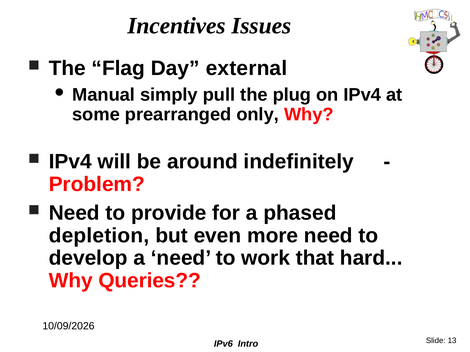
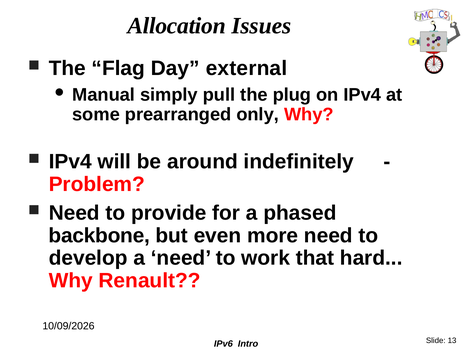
Incentives: Incentives -> Allocation
depletion: depletion -> backbone
Queries: Queries -> Renault
